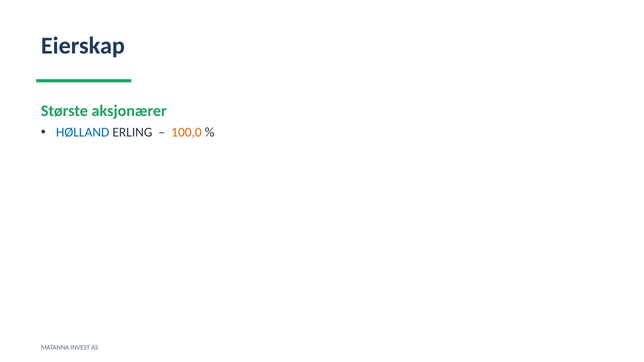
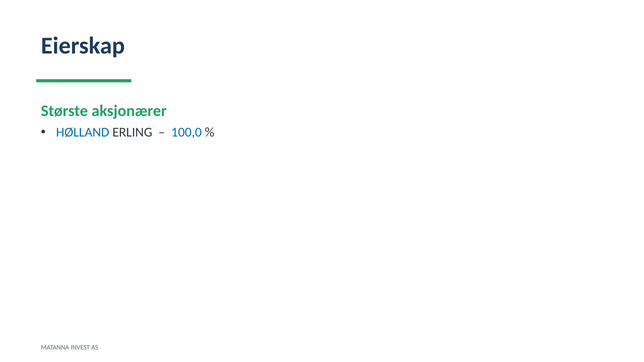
100,0 colour: orange -> blue
